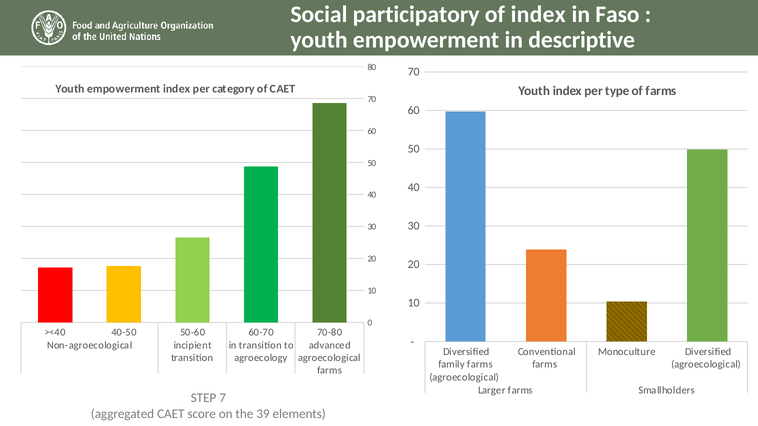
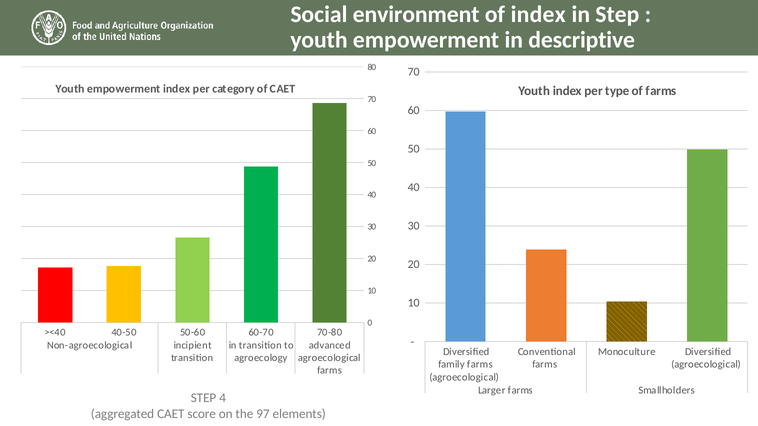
participatory: participatory -> environment
in Faso: Faso -> Step
7: 7 -> 4
39: 39 -> 97
